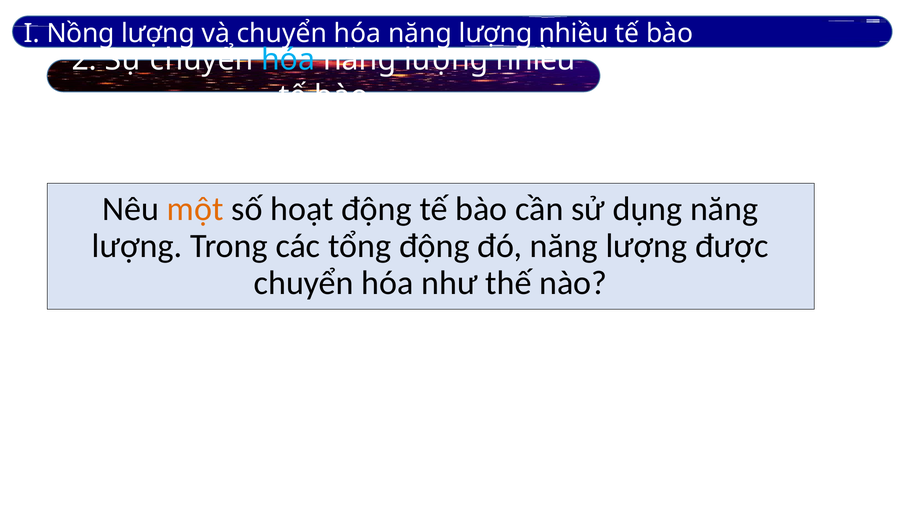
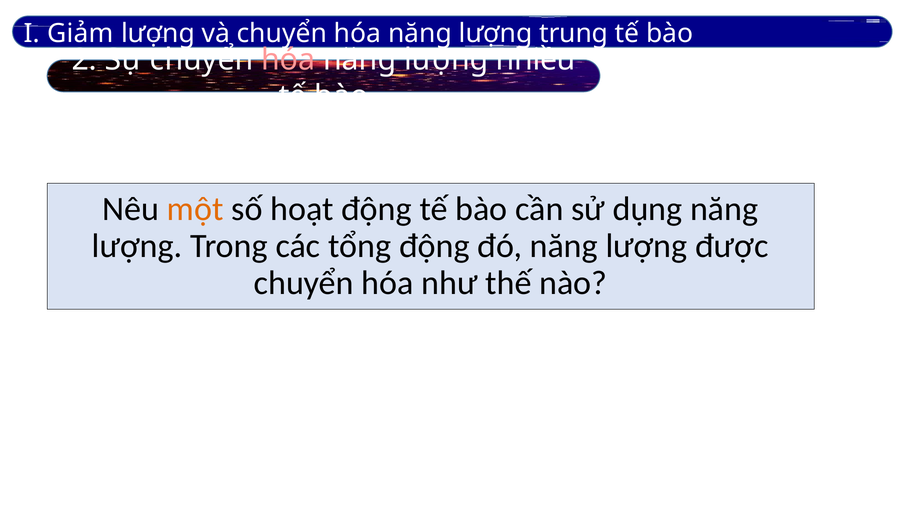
Nồng: Nồng -> Giảm
nhiều at (574, 33): nhiều -> trung
hóa at (288, 60) colour: light blue -> pink
